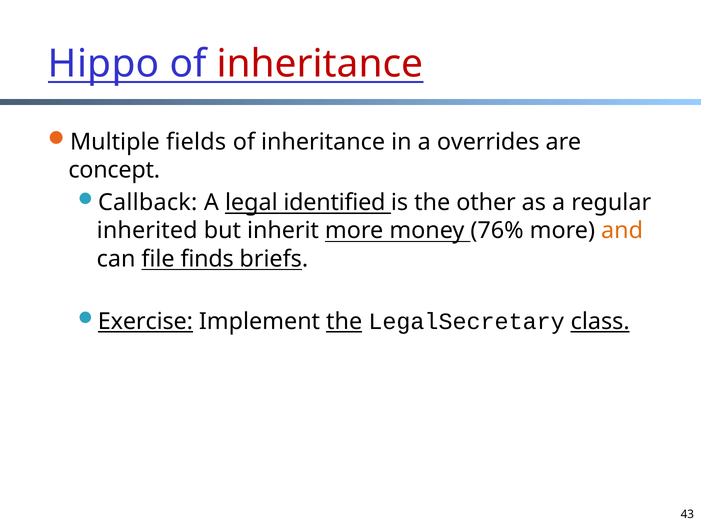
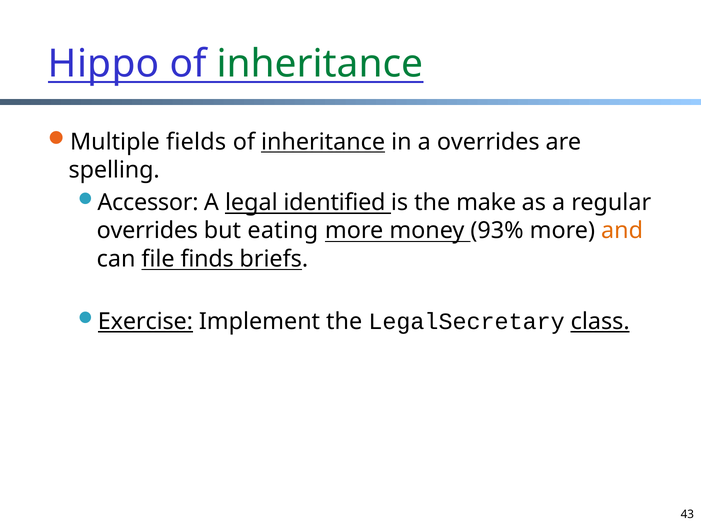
inheritance at (320, 64) colour: red -> green
inheritance at (323, 142) underline: none -> present
concept: concept -> spelling
Callback: Callback -> Accessor
other: other -> make
inherited at (147, 231): inherited -> overrides
inherit: inherit -> eating
76%: 76% -> 93%
the at (344, 321) underline: present -> none
